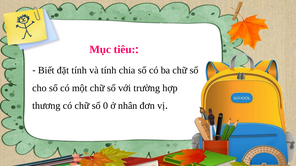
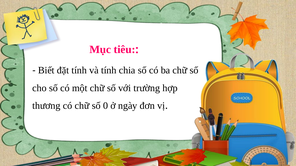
nhân: nhân -> ngày
